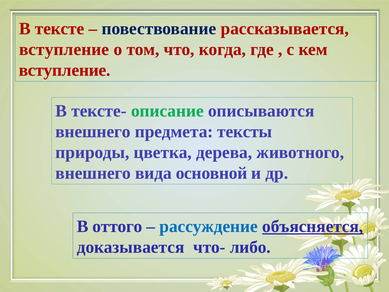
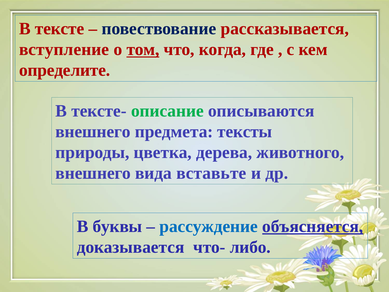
том underline: none -> present
вступление at (65, 70): вступление -> определите
основной: основной -> вставьте
оттого: оттого -> буквы
